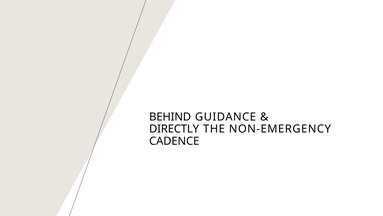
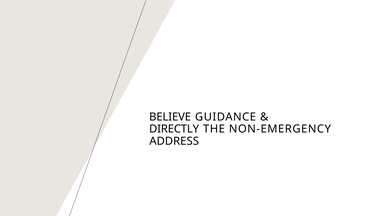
BEHIND: BEHIND -> BELIEVE
CADENCE: CADENCE -> ADDRESS
